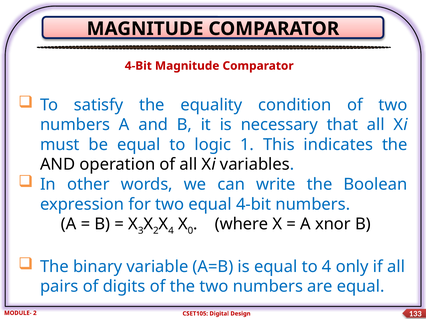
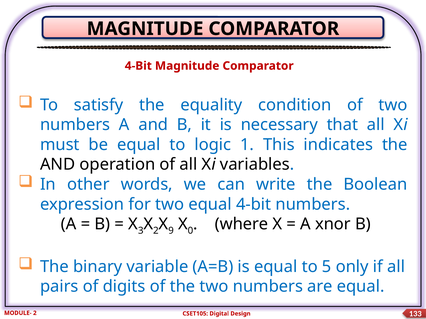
X 4: 4 -> 9
to 4: 4 -> 5
